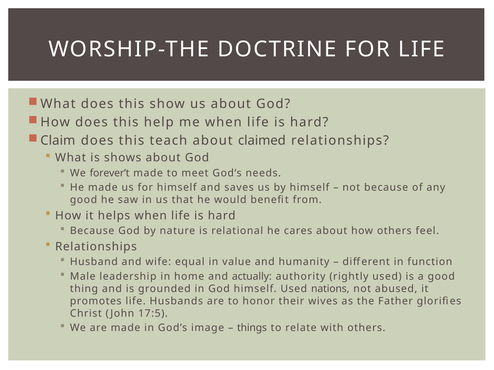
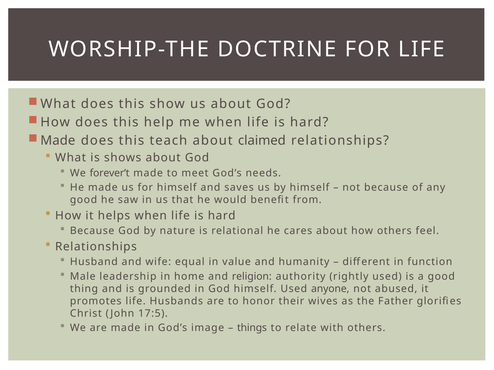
Claim at (58, 141): Claim -> Made
actually: actually -> religion
nations: nations -> anyone
